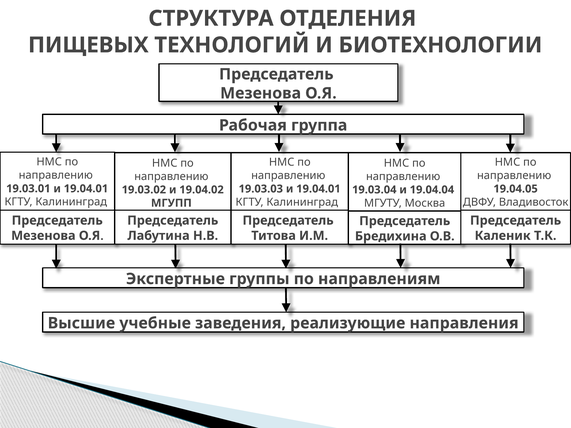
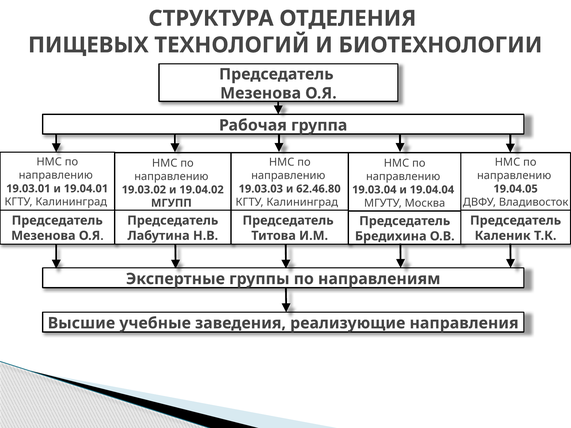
19.03.03 и 19.04.01: 19.04.01 -> 62.46.80
